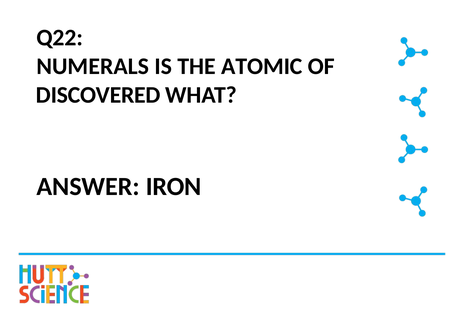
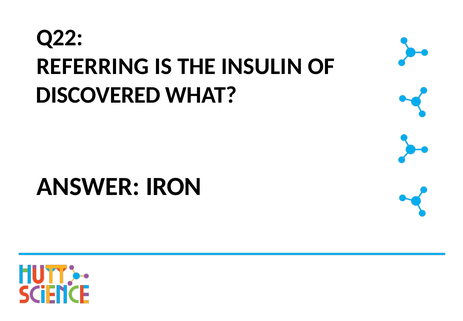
NUMERALS: NUMERALS -> REFERRING
ATOMIC: ATOMIC -> INSULIN
